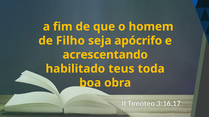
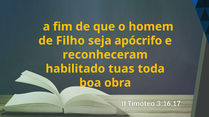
acrescentando: acrescentando -> reconheceram
teus: teus -> tuas
